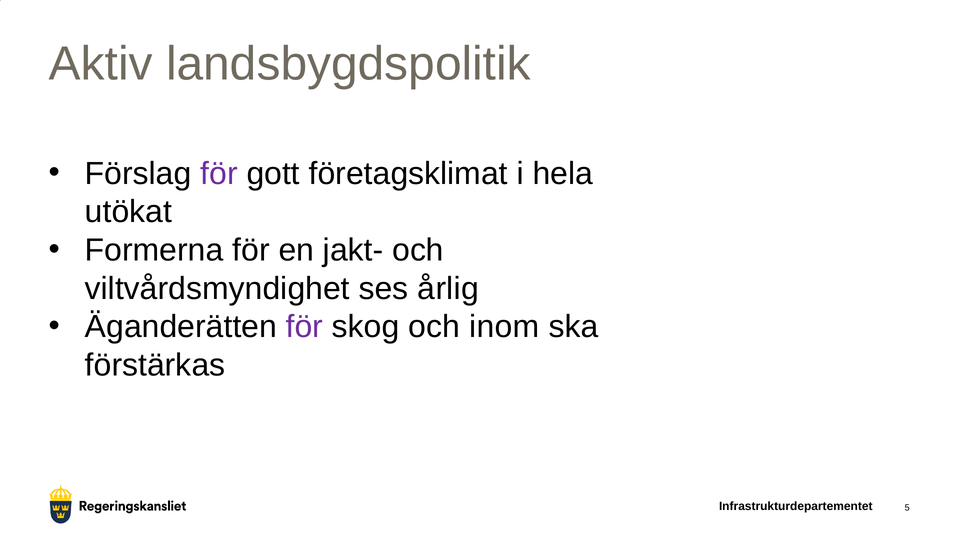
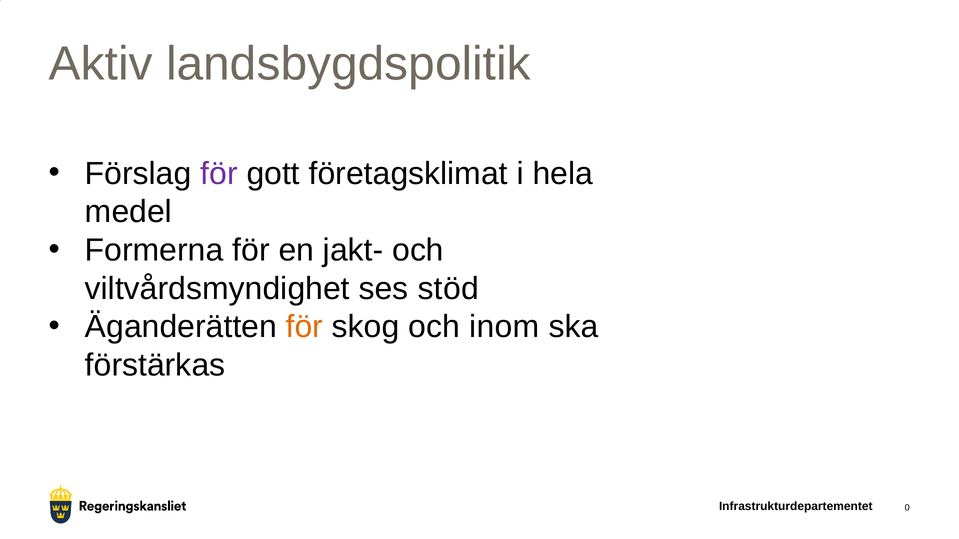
utökat: utökat -> medel
årlig: årlig -> stöd
för at (304, 327) colour: purple -> orange
5: 5 -> 0
